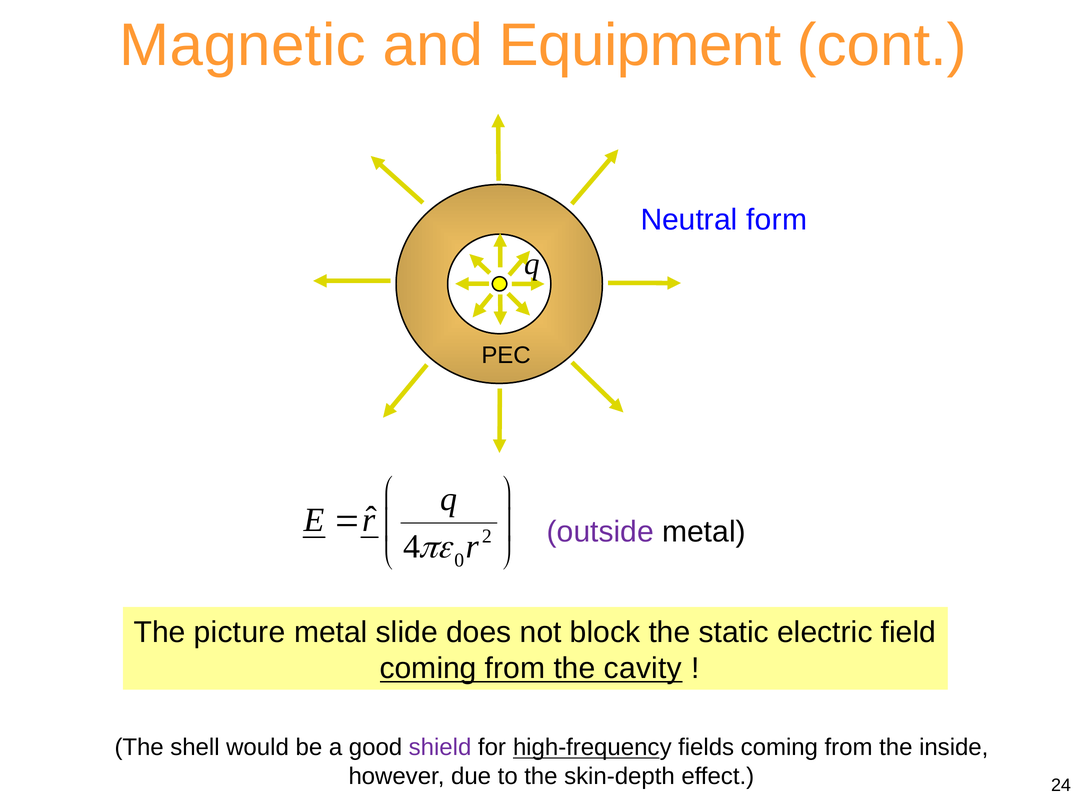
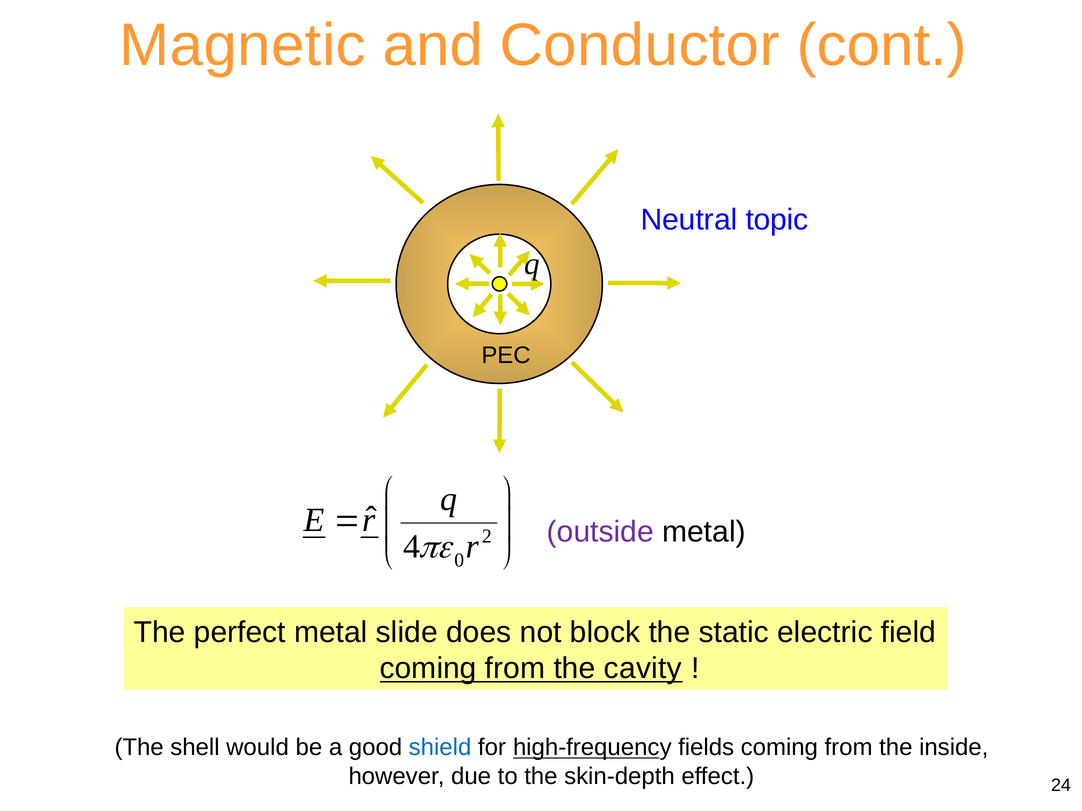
Equipment: Equipment -> Conductor
form: form -> topic
picture: picture -> perfect
shield colour: purple -> blue
